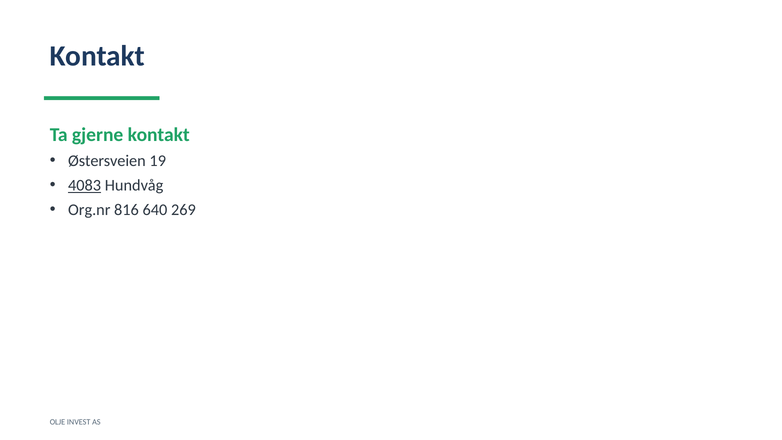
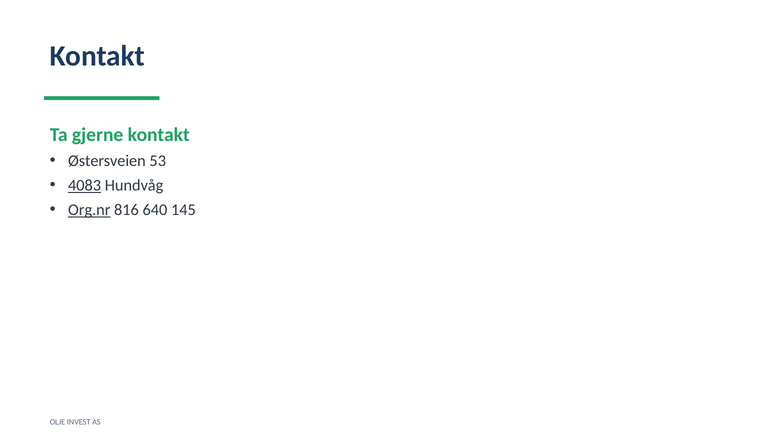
19: 19 -> 53
Org.nr underline: none -> present
269: 269 -> 145
